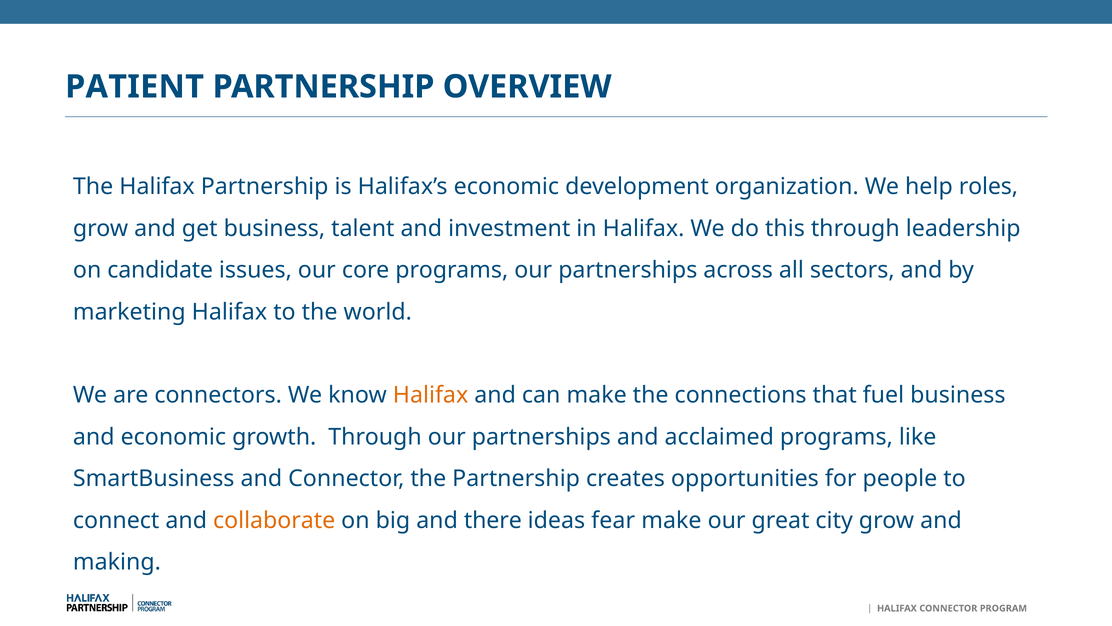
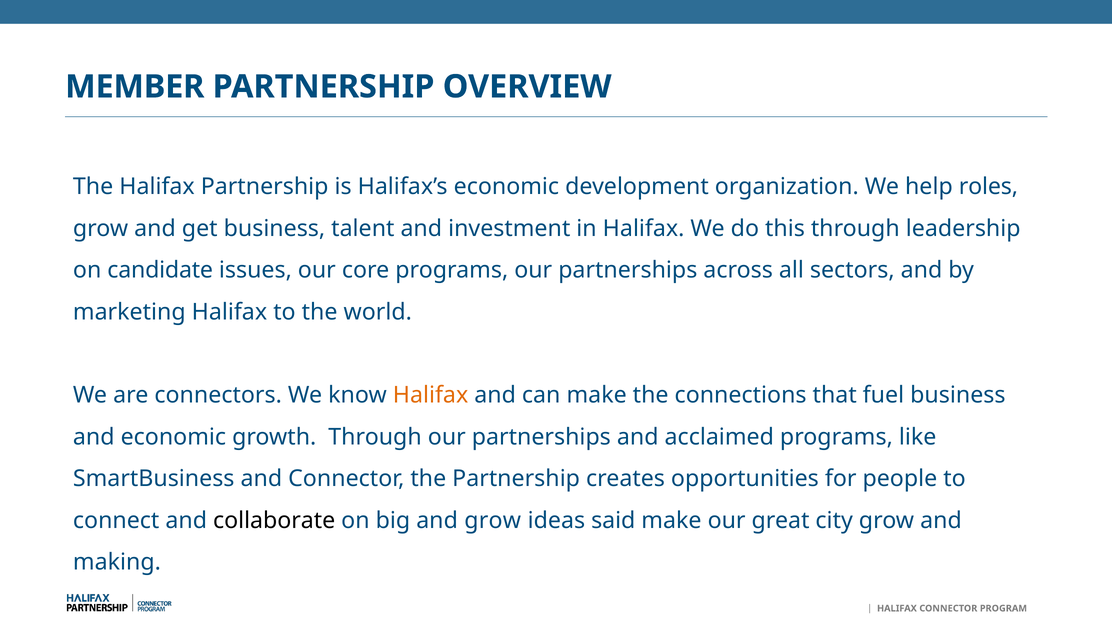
PATIENT: PATIENT -> MEMBER
collaborate colour: orange -> black
and there: there -> grow
fear: fear -> said
